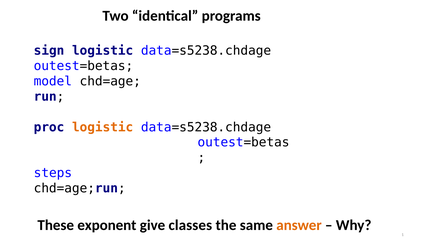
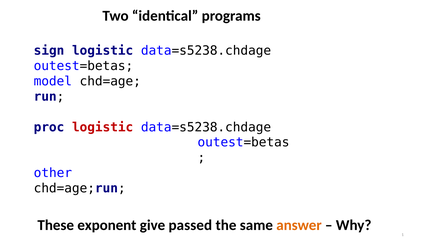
logistic at (103, 127) colour: orange -> red
steps: steps -> other
classes: classes -> passed
